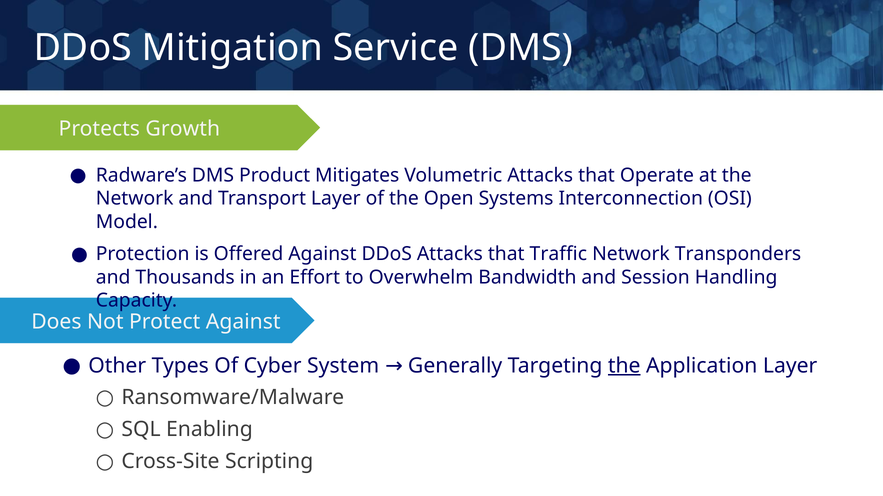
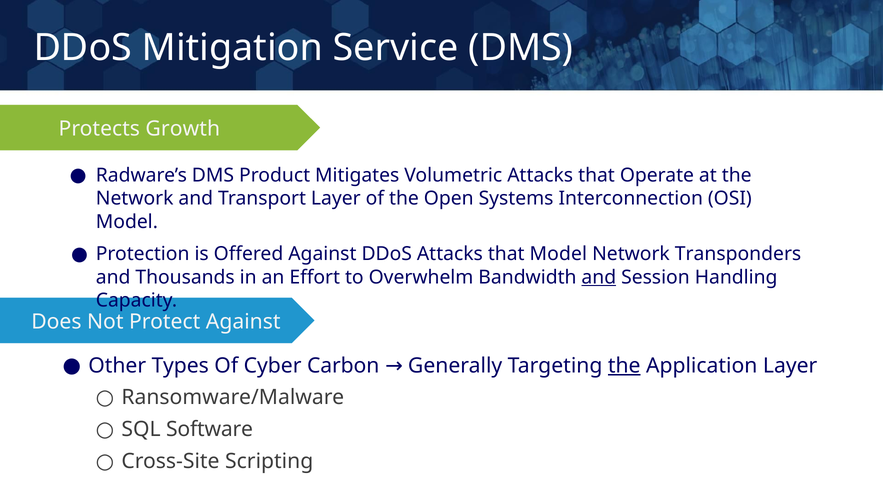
that Traffic: Traffic -> Model
and at (599, 278) underline: none -> present
System: System -> Carbon
Enabling: Enabling -> Software
